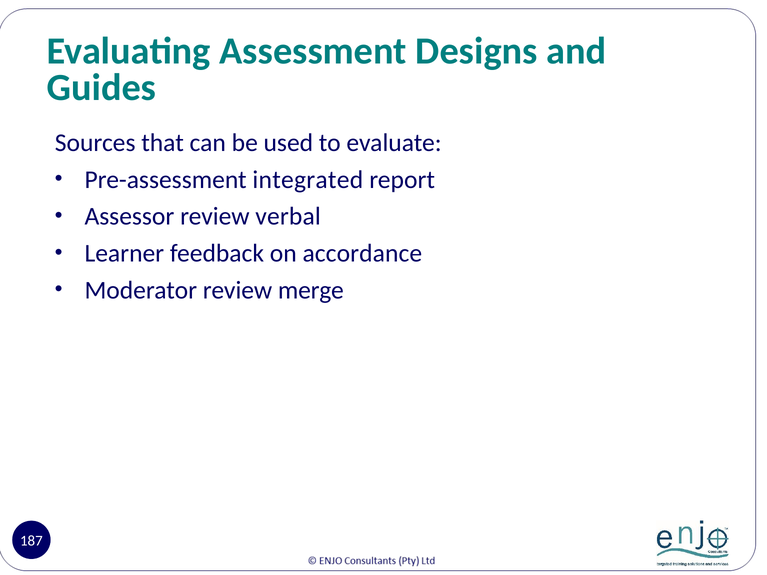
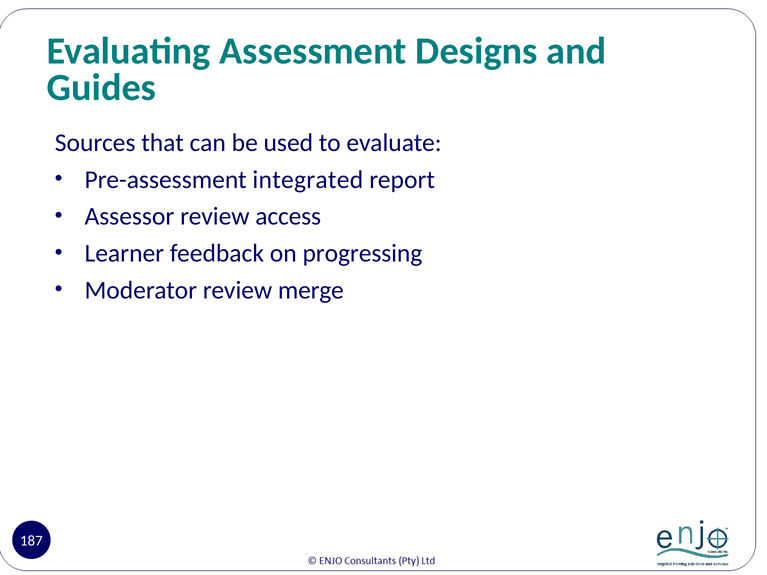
verbal: verbal -> access
accordance: accordance -> progressing
